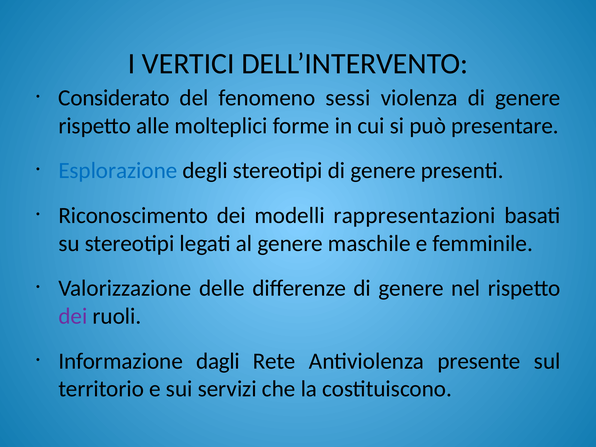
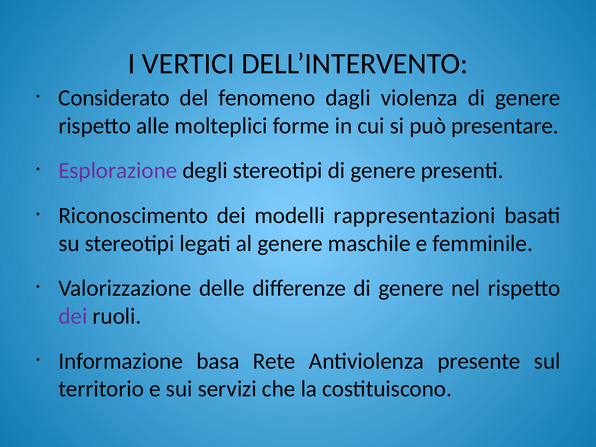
sessi: sessi -> dagli
Esplorazione colour: blue -> purple
dagli: dagli -> basa
